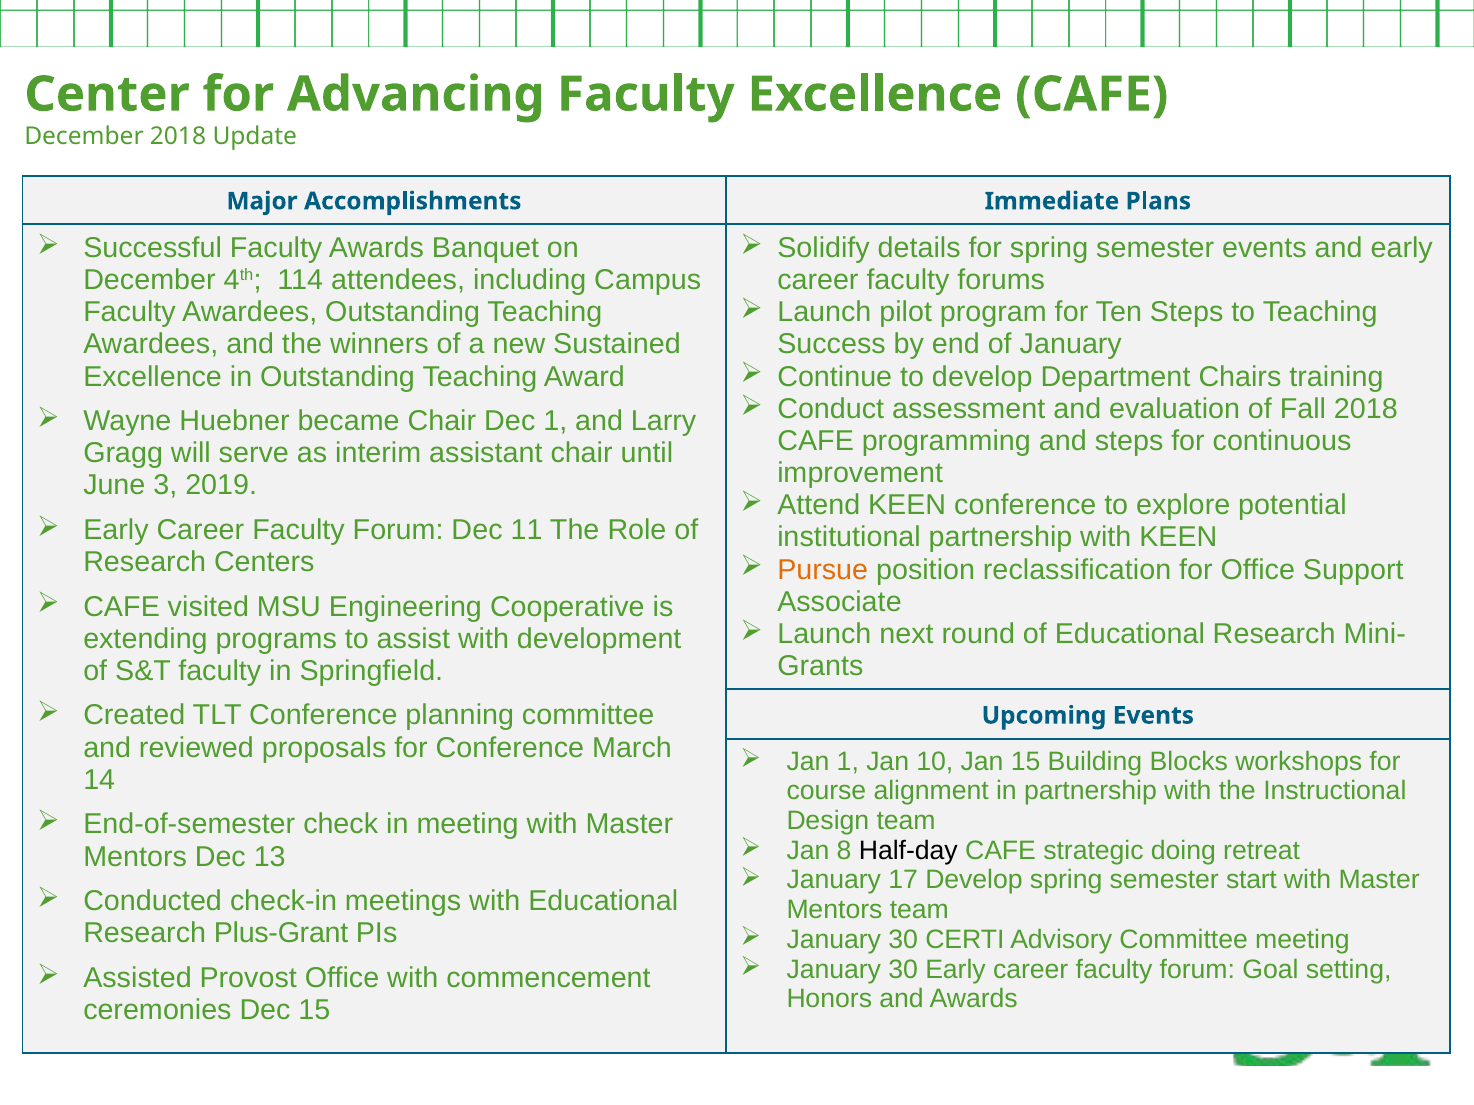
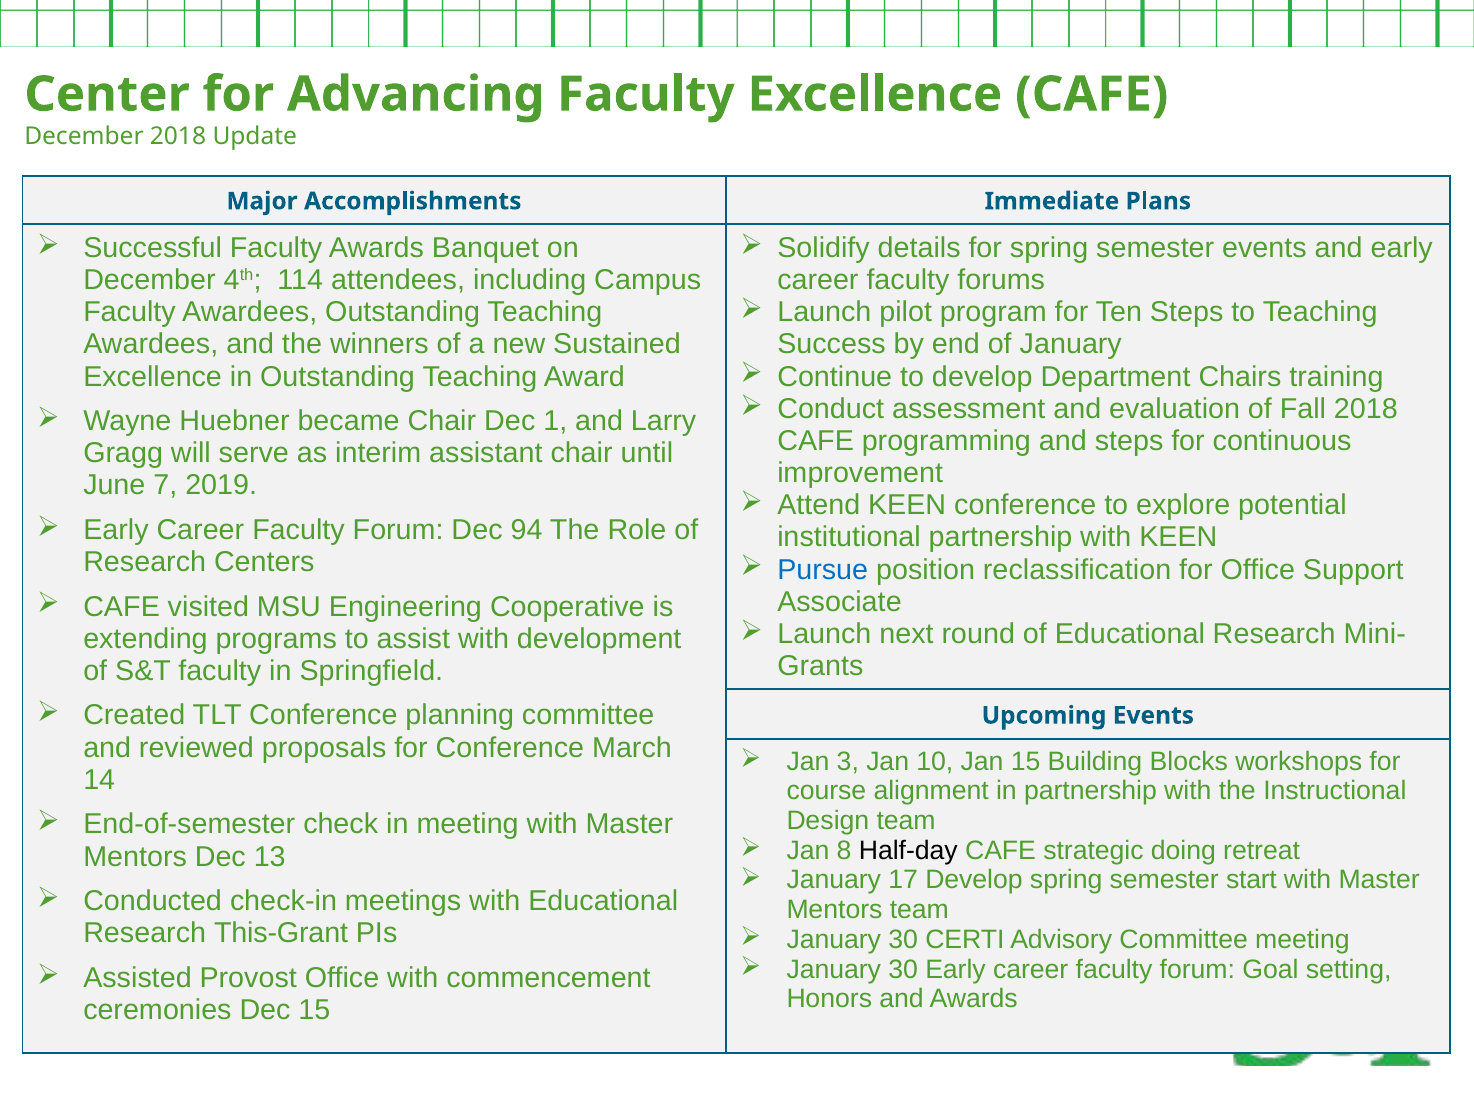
3: 3 -> 7
11: 11 -> 94
Pursue colour: orange -> blue
Jan 1: 1 -> 3
Plus-Grant: Plus-Grant -> This-Grant
